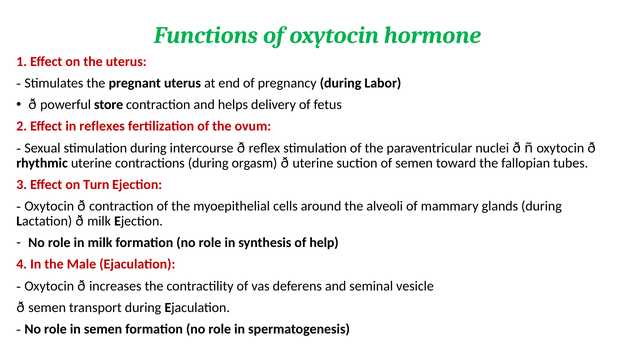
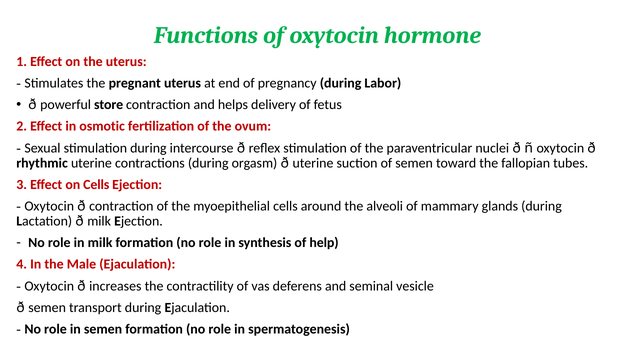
reflexes: reflexes -> osmotic
on Turn: Turn -> Cells
